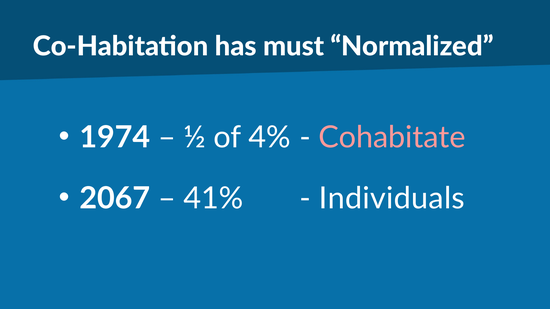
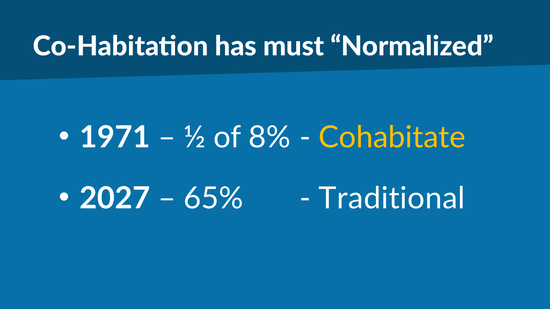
1974: 1974 -> 1971
4%: 4% -> 8%
Cohabitate colour: pink -> yellow
2067: 2067 -> 2027
41%: 41% -> 65%
Individuals: Individuals -> Traditional
